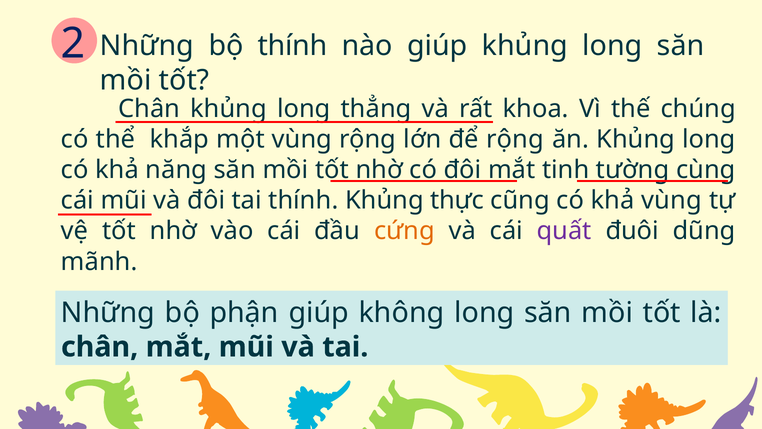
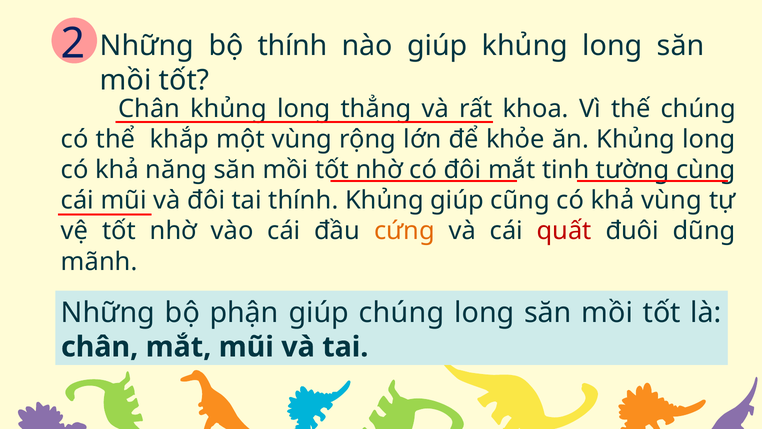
để rộng: rộng -> khỏe
Khủng thực: thực -> giúp
quất colour: purple -> red
giúp không: không -> chúng
